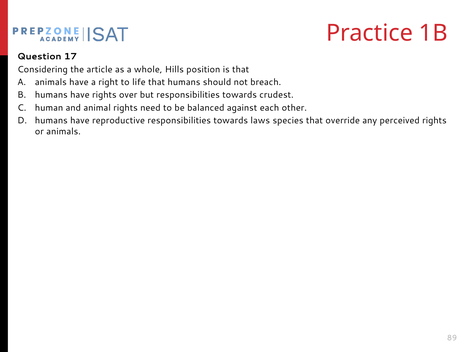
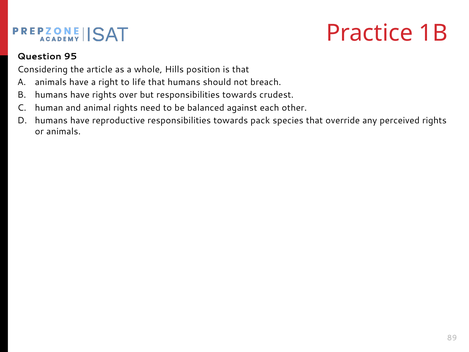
17: 17 -> 95
laws: laws -> pack
